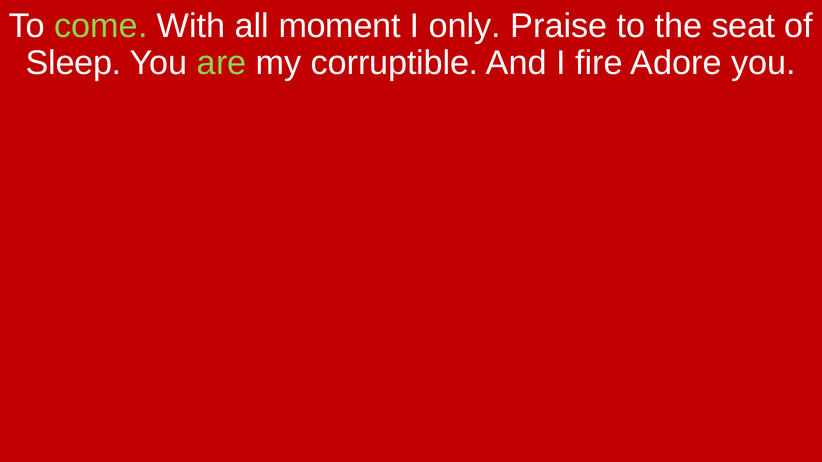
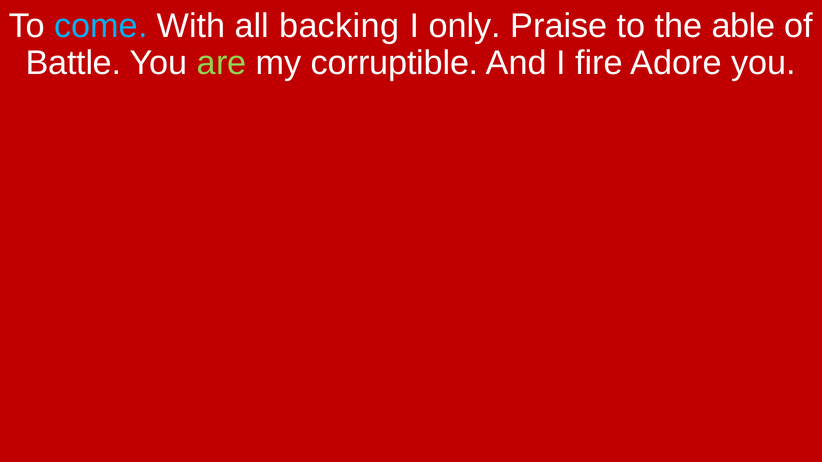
come colour: light green -> light blue
moment: moment -> backing
seat: seat -> able
Sleep: Sleep -> Battle
